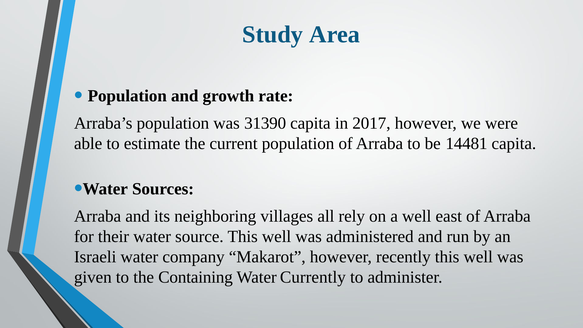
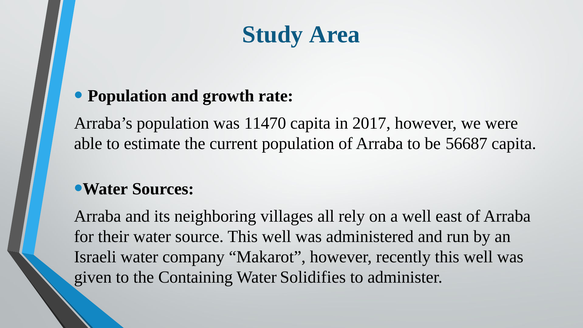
31390: 31390 -> 11470
14481: 14481 -> 56687
Currently: Currently -> Solidifies
